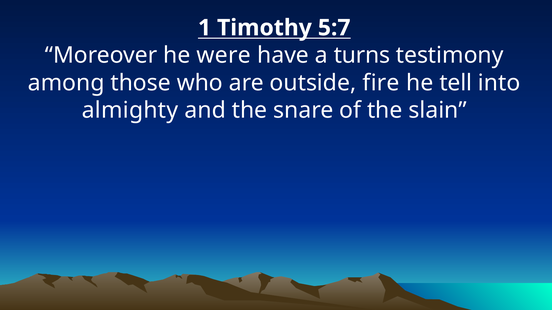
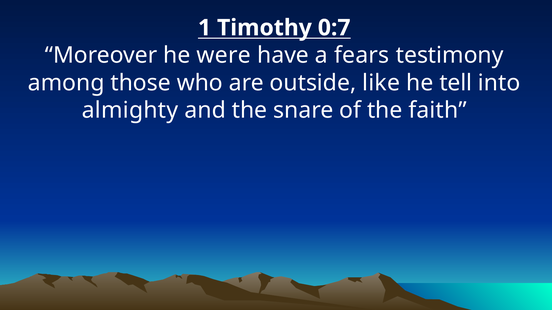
5:7: 5:7 -> 0:7
turns: turns -> fears
fire: fire -> like
slain: slain -> faith
